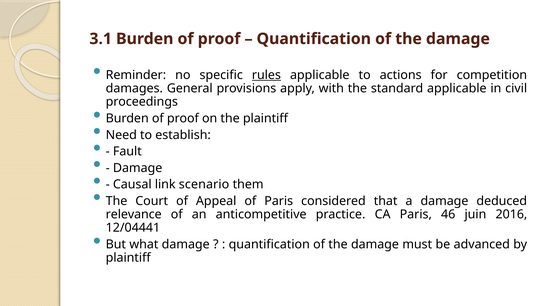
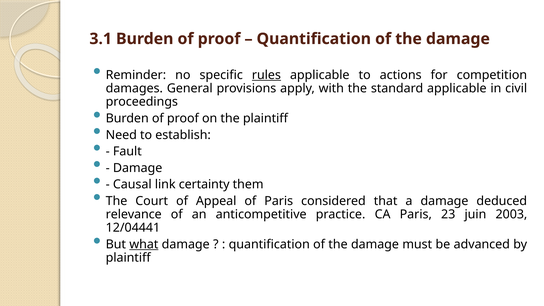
scenario: scenario -> certainty
46: 46 -> 23
2016: 2016 -> 2003
what underline: none -> present
